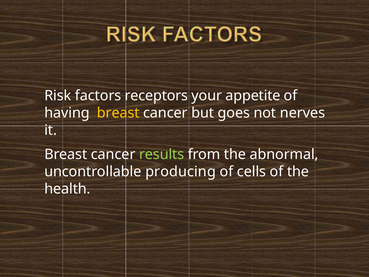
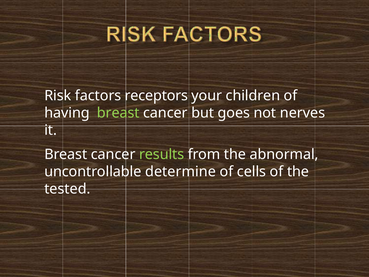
appetite: appetite -> children
breast at (118, 113) colour: yellow -> light green
producing: producing -> determine
health: health -> tested
